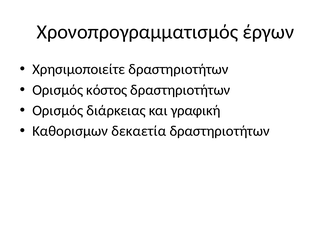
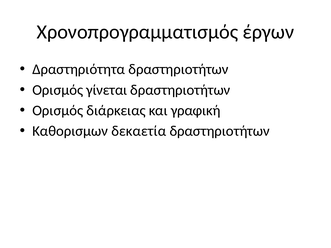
Χρησιμοποιείτε: Χρησιμοποιείτε -> Δραστηριότητα
κόστος: κόστος -> γίνεται
